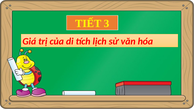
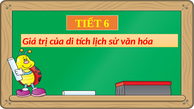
3: 3 -> 6
